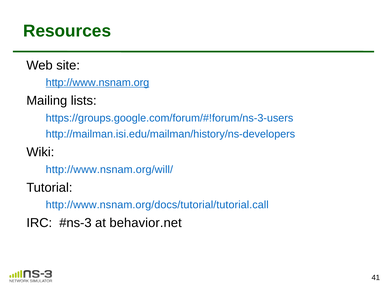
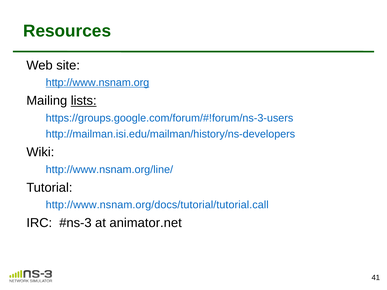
lists underline: none -> present
http://www.nsnam.org/will/: http://www.nsnam.org/will/ -> http://www.nsnam.org/line/
behavior.net: behavior.net -> animator.net
